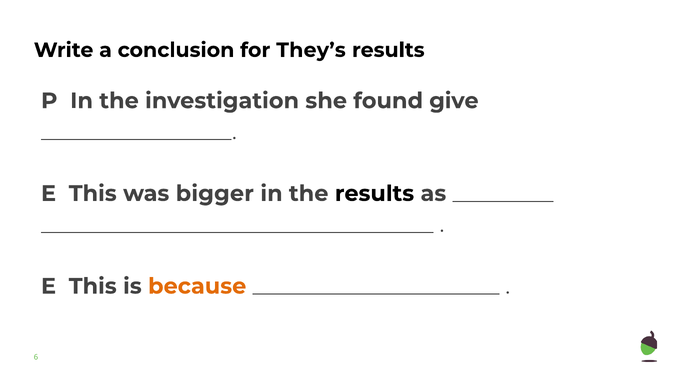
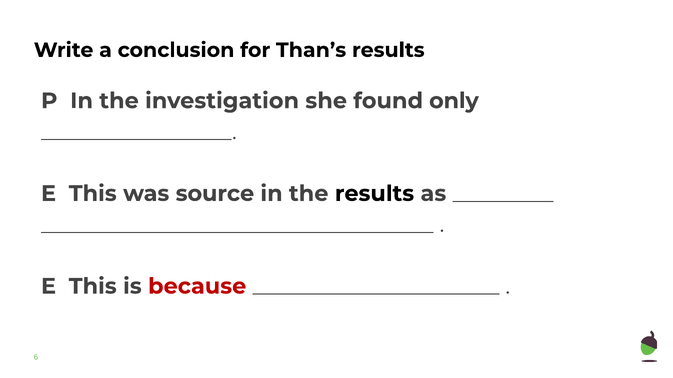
They’s: They’s -> Than’s
give: give -> only
bigger: bigger -> source
because colour: orange -> red
